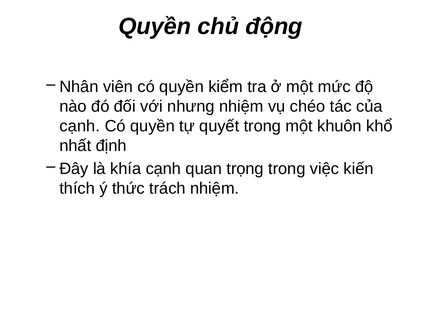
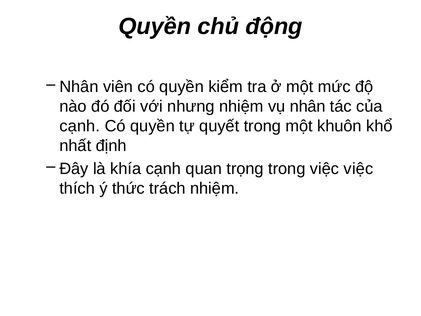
vụ chéo: chéo -> nhân
việc kiến: kiến -> việc
